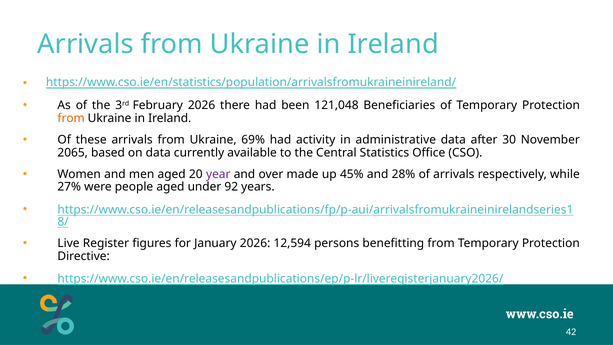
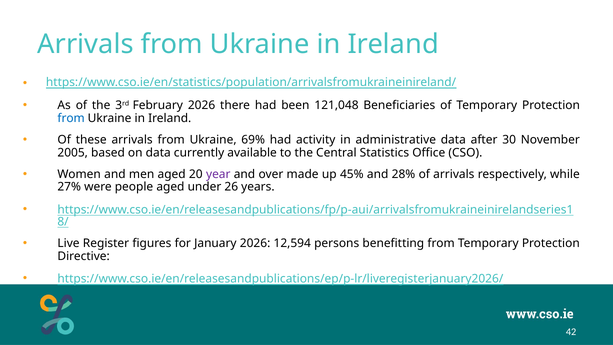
from at (71, 118) colour: orange -> blue
2065: 2065 -> 2005
92: 92 -> 26
